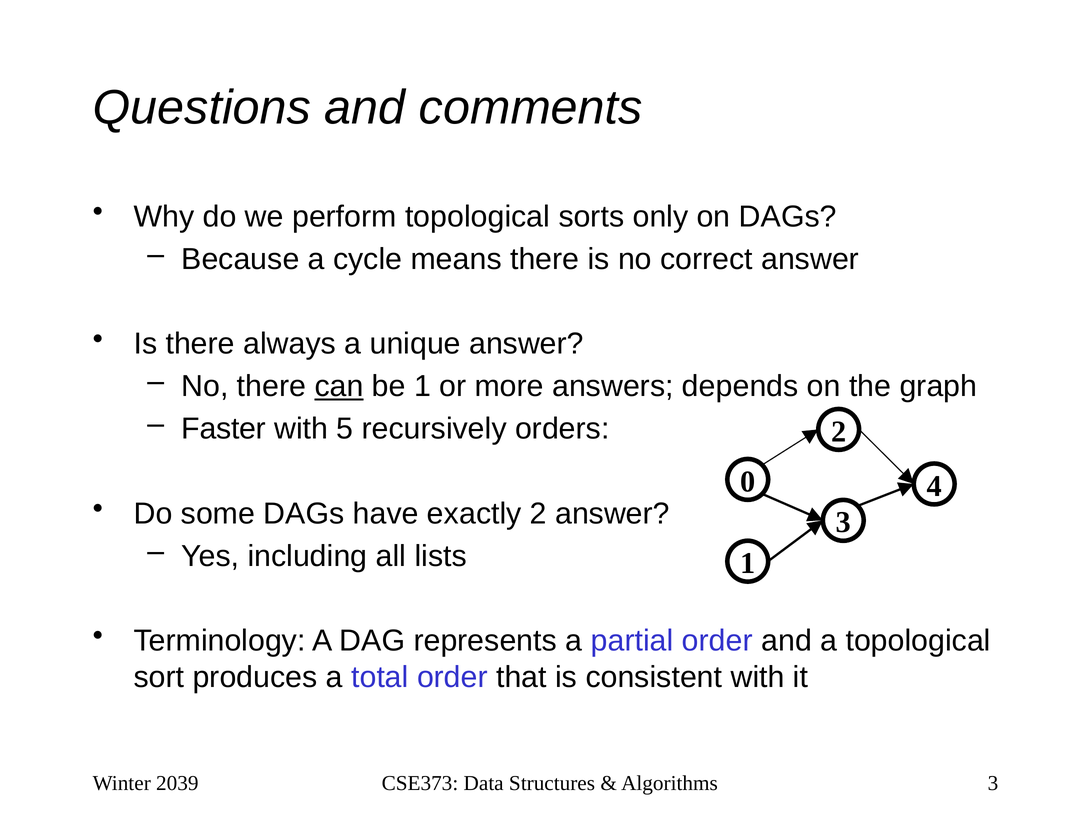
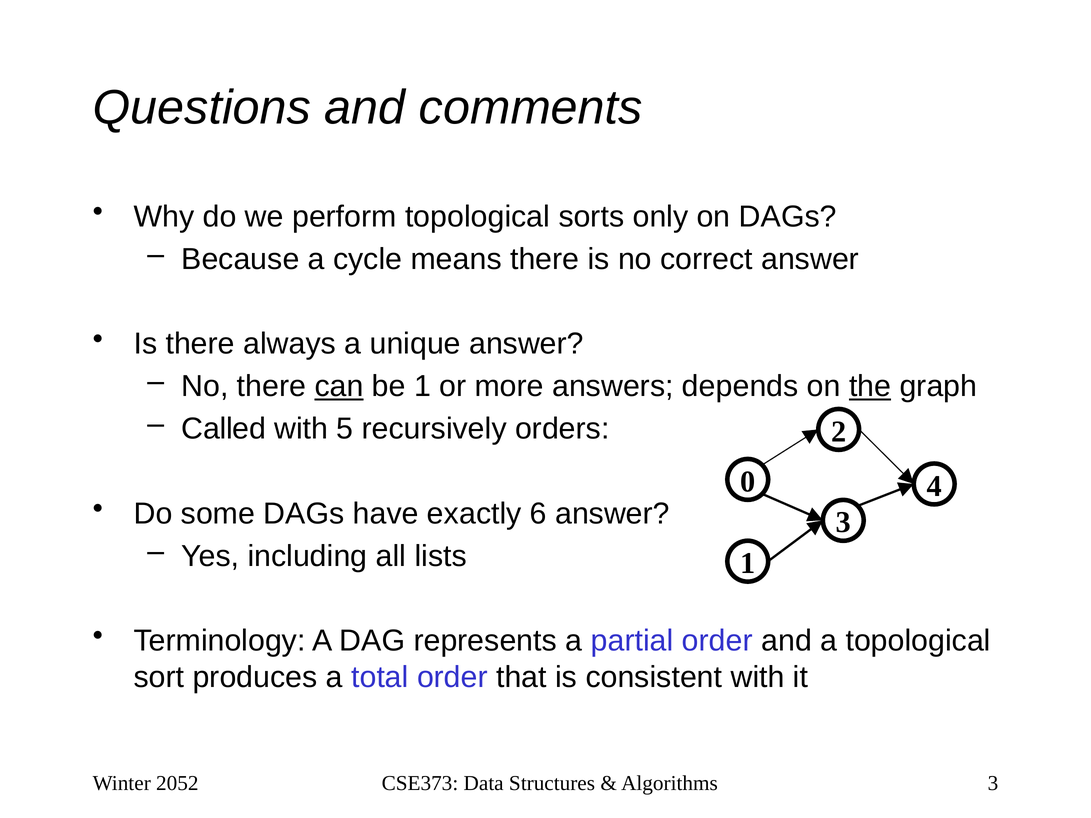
the underline: none -> present
Faster: Faster -> Called
exactly 2: 2 -> 6
2039: 2039 -> 2052
